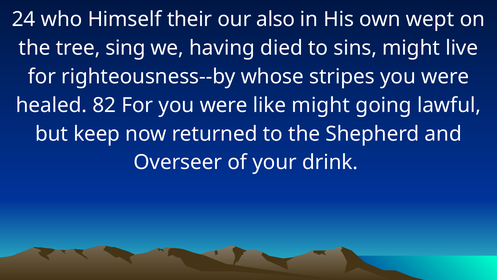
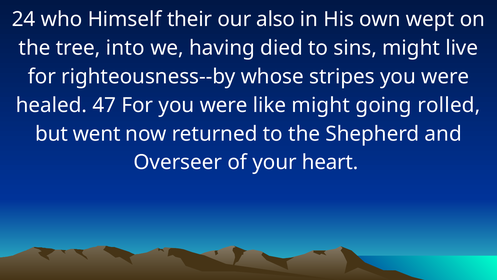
sing: sing -> into
82: 82 -> 47
lawful: lawful -> rolled
keep: keep -> went
drink: drink -> heart
